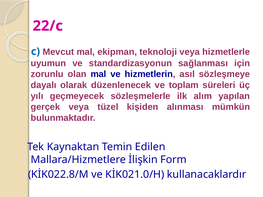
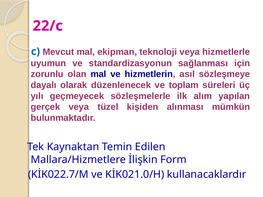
KİK022.8/M: KİK022.8/M -> KİK022.7/M
